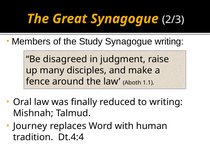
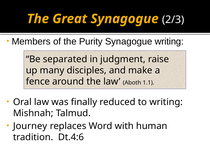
Study: Study -> Purity
disagreed: disagreed -> separated
Dt.4:4: Dt.4:4 -> Dt.4:6
